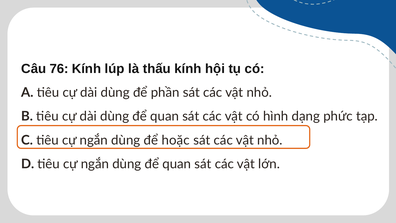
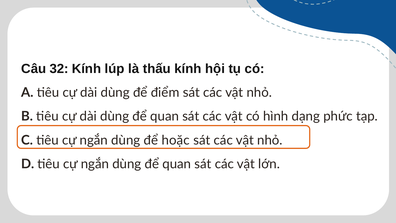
76: 76 -> 32
phần: phần -> điểm
